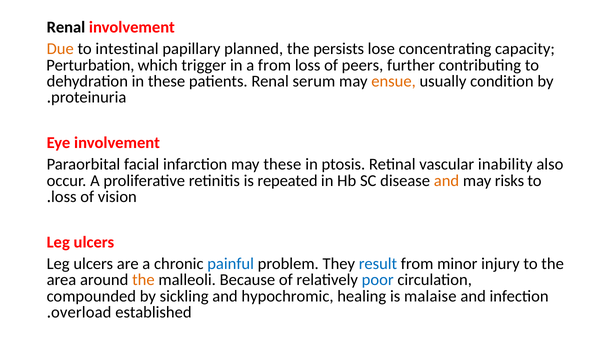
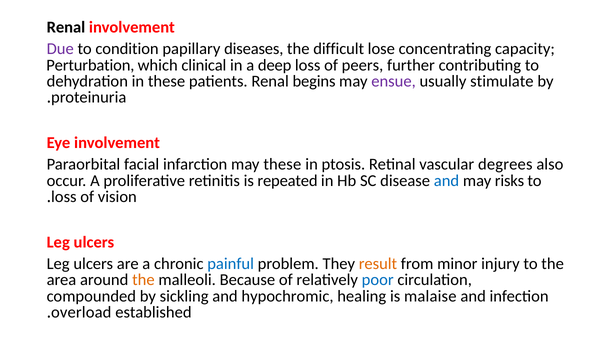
Due colour: orange -> purple
intestinal: intestinal -> condition
planned: planned -> diseases
persists: persists -> difficult
trigger: trigger -> clinical
a from: from -> deep
serum: serum -> begins
ensue colour: orange -> purple
condition: condition -> stimulate
inability: inability -> degrees
and at (446, 181) colour: orange -> blue
result colour: blue -> orange
